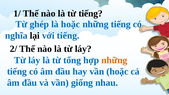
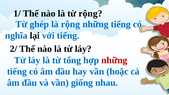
từ tiếng: tiếng -> rộng
là hoặc: hoặc -> rộng
những at (114, 60) colour: orange -> red
